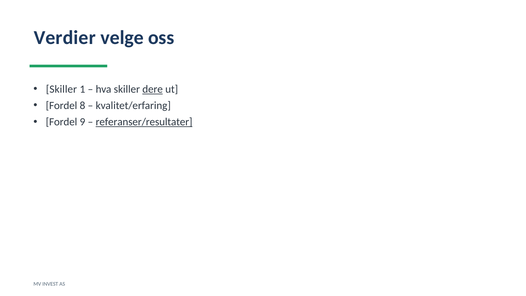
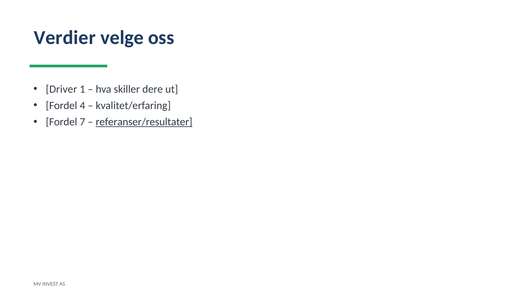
Skiller at (61, 89): Skiller -> Driver
dere underline: present -> none
8: 8 -> 4
9: 9 -> 7
